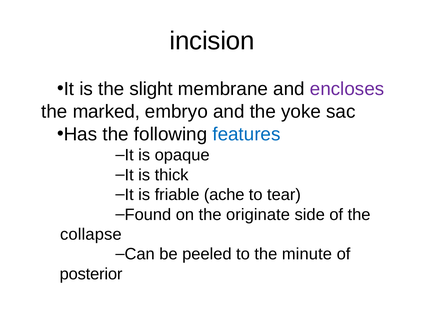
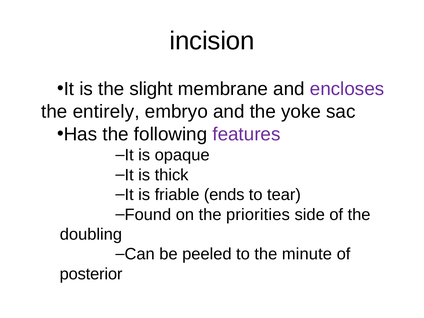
marked: marked -> entirely
features colour: blue -> purple
ache: ache -> ends
originate: originate -> priorities
collapse: collapse -> doubling
